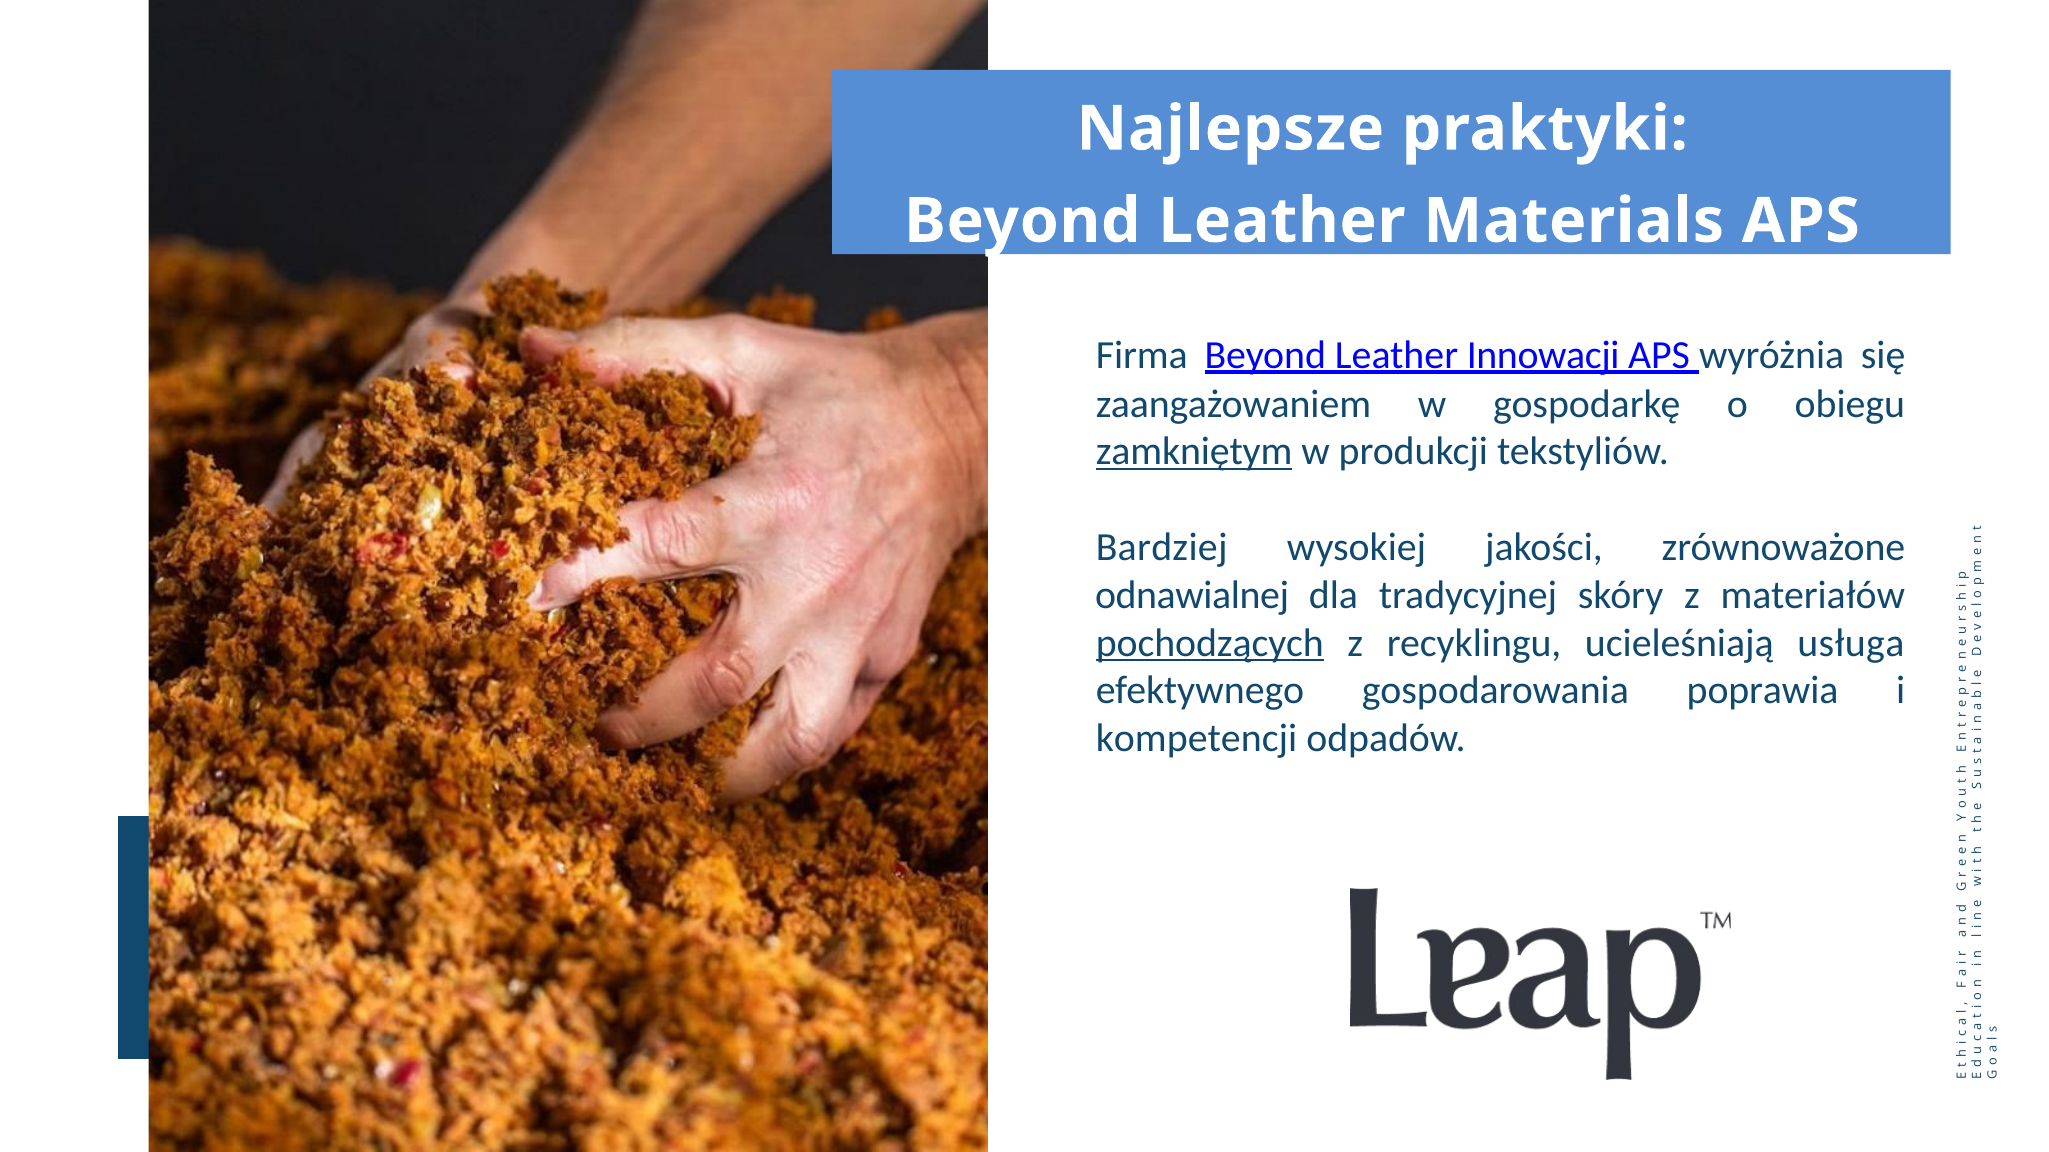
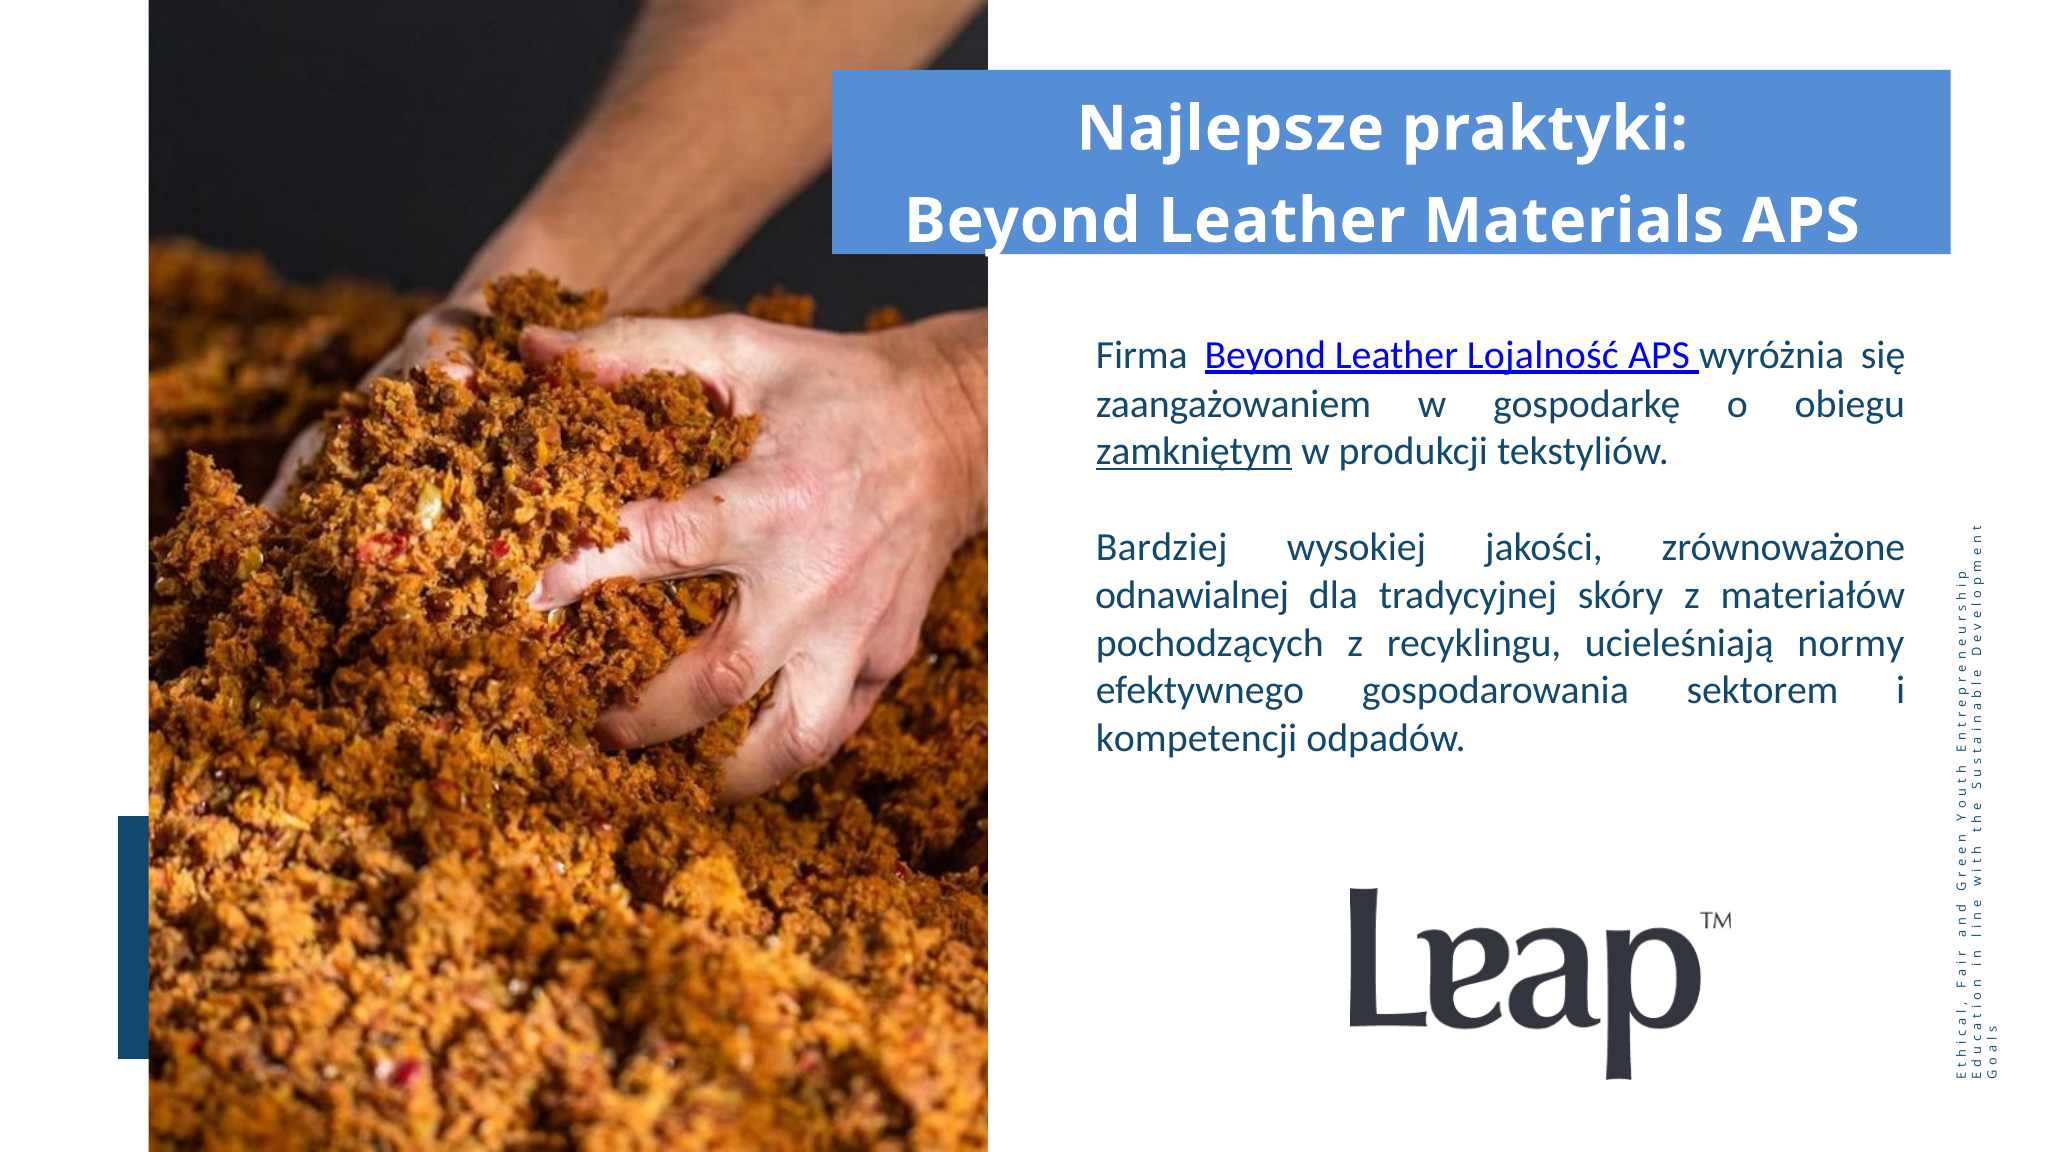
Innowacji: Innowacji -> Lojalność
pochodzących underline: present -> none
usługa: usługa -> normy
poprawia: poprawia -> sektorem
